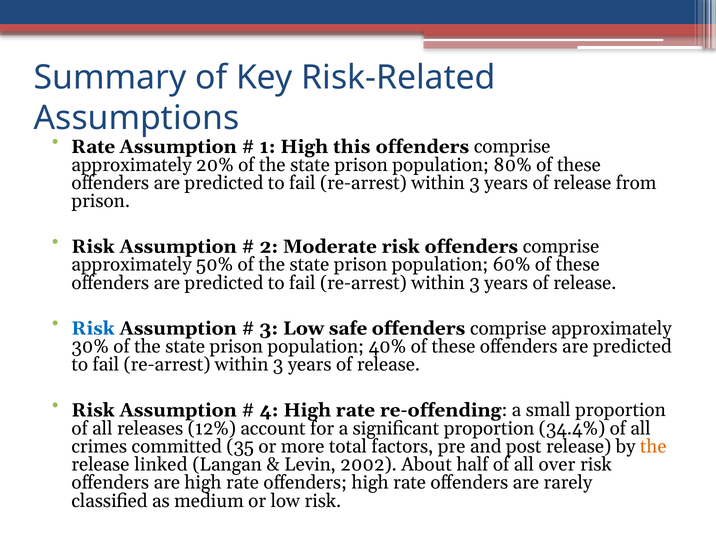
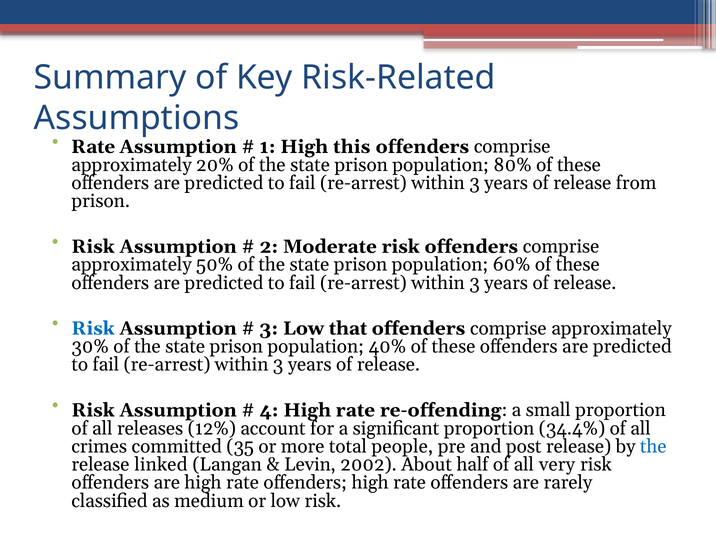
safe: safe -> that
factors: factors -> people
the at (653, 446) colour: orange -> blue
over: over -> very
